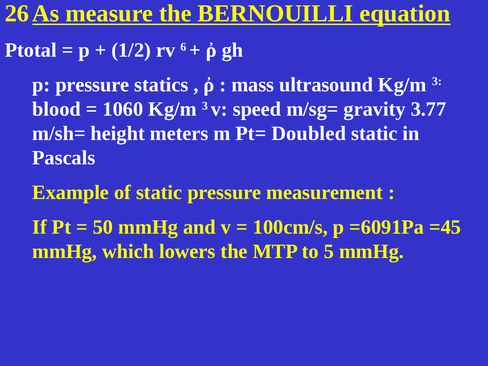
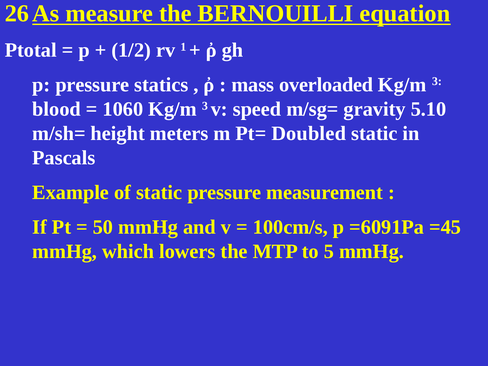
6: 6 -> 1
ultrasound: ultrasound -> overloaded
3.77: 3.77 -> 5.10
